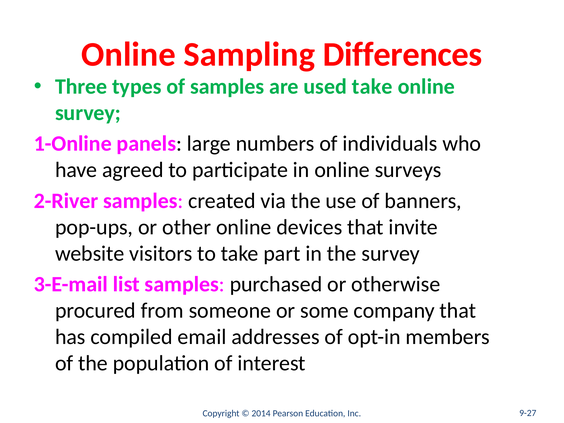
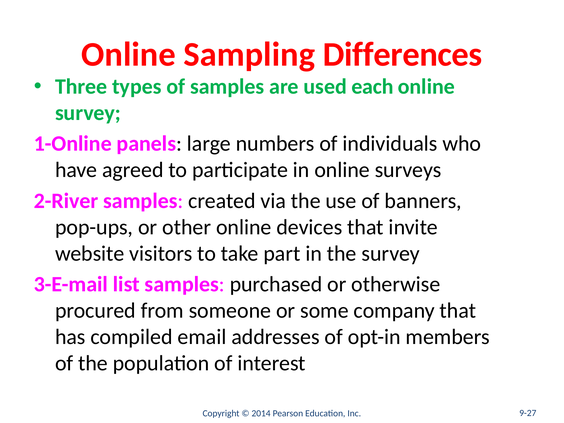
used take: take -> each
